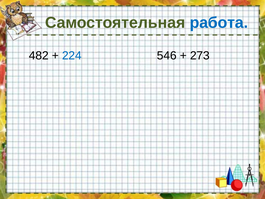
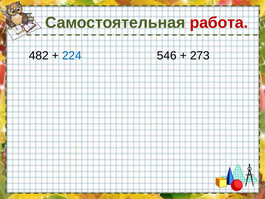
работа colour: blue -> red
